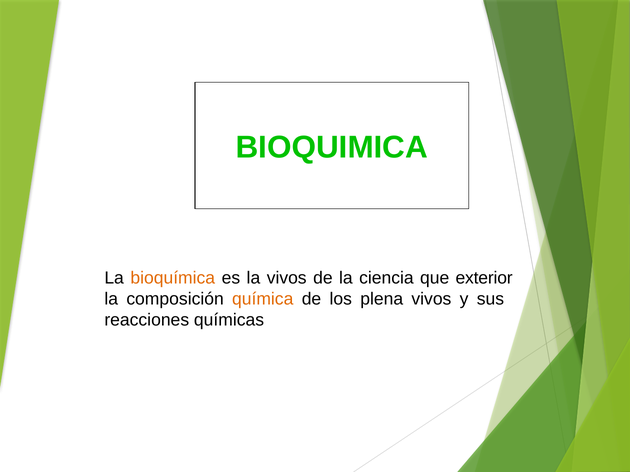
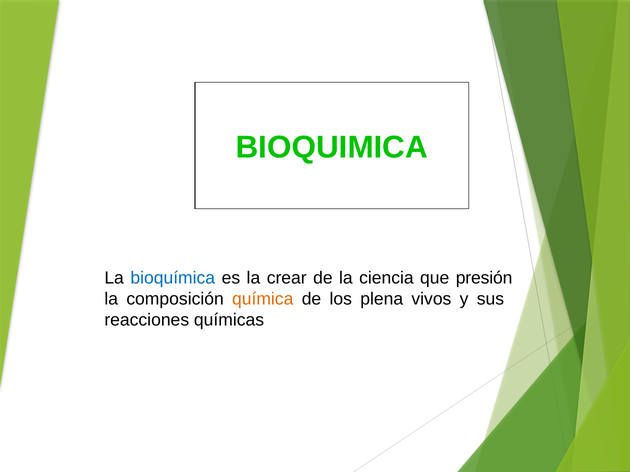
bioquímica colour: orange -> blue
la vivos: vivos -> crear
exterior: exterior -> presión
